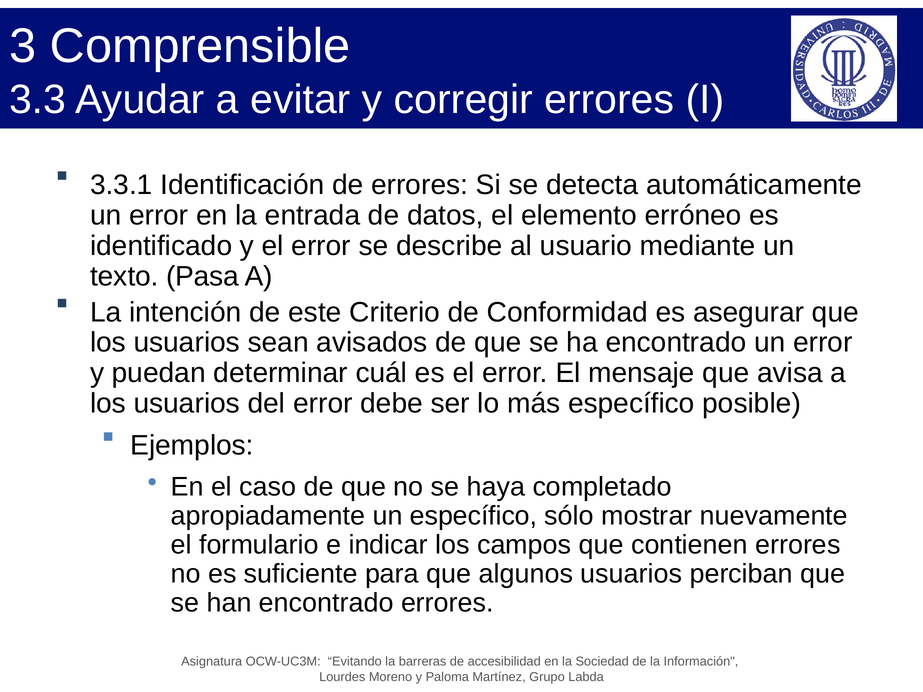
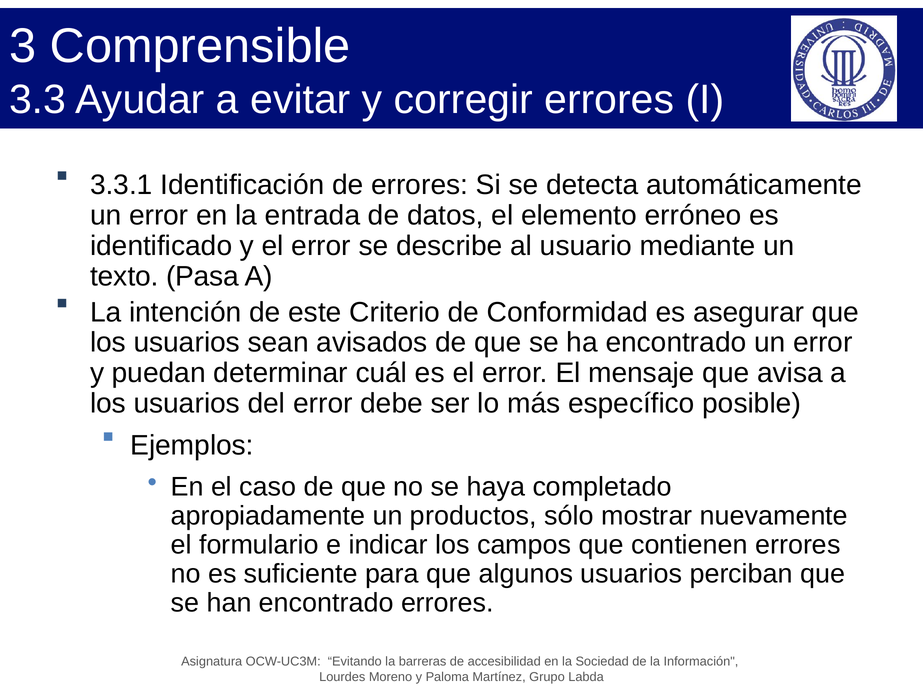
un específico: específico -> productos
